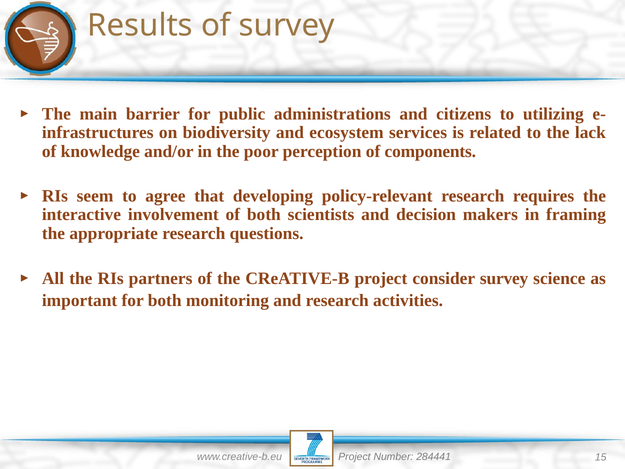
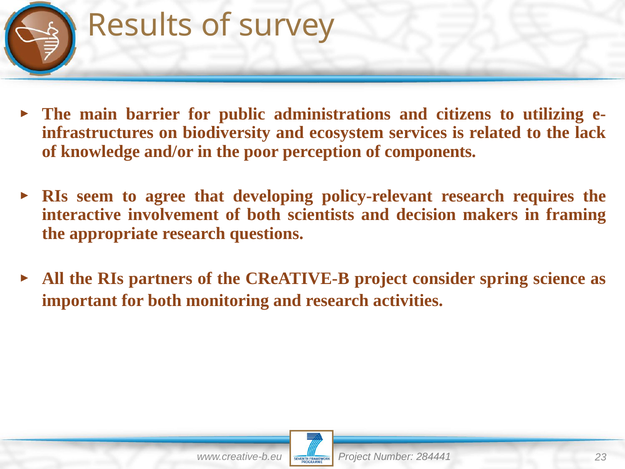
consider survey: survey -> spring
15: 15 -> 23
